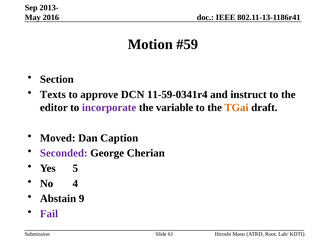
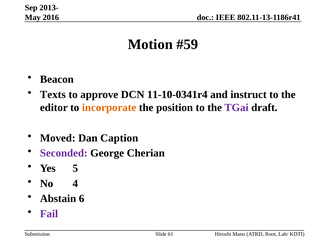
Section: Section -> Beacon
11-59-0341r4: 11-59-0341r4 -> 11-10-0341r4
incorporate colour: purple -> orange
variable: variable -> position
TGai colour: orange -> purple
9: 9 -> 6
